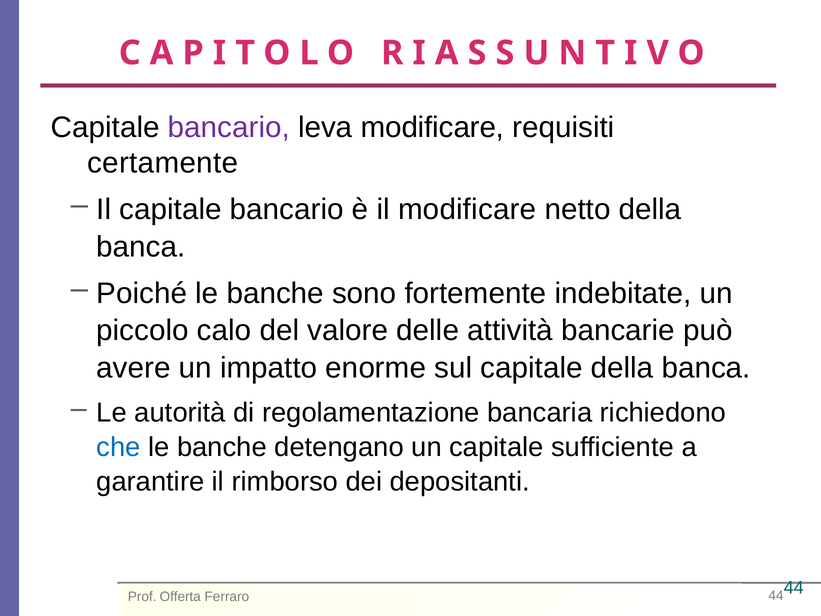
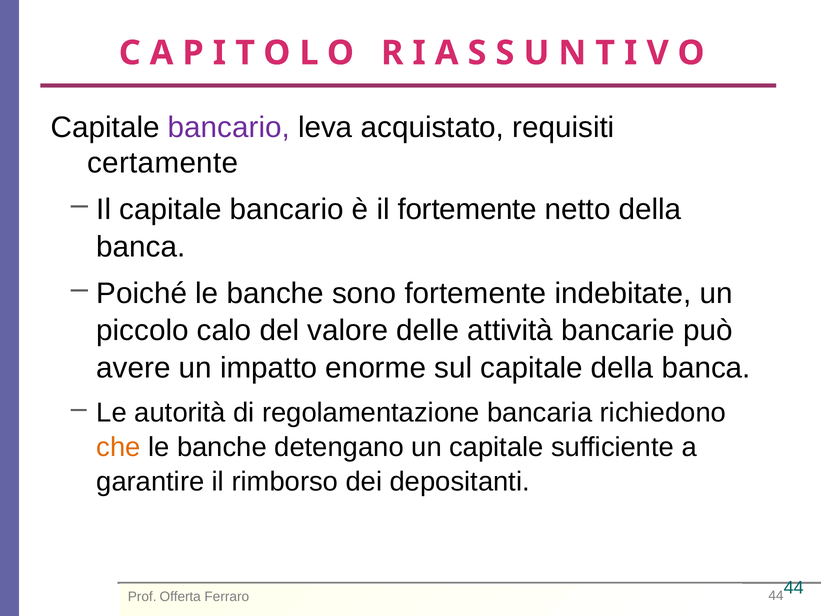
leva modificare: modificare -> acquistato
il modificare: modificare -> fortemente
che colour: blue -> orange
